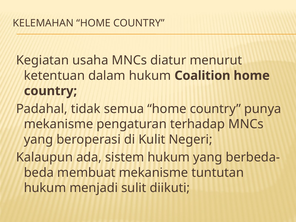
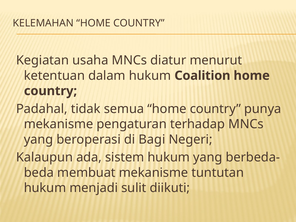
Kulit: Kulit -> Bagi
